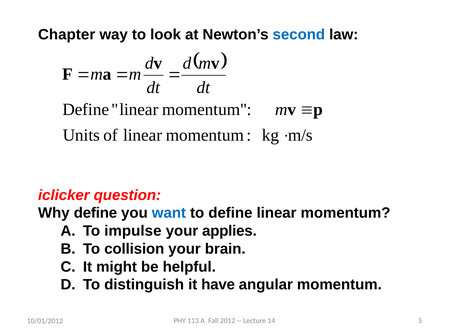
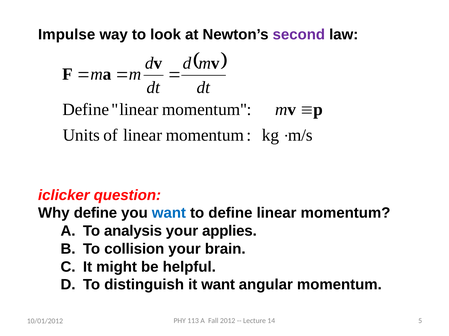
Chapter: Chapter -> Impulse
second colour: blue -> purple
impulse: impulse -> analysis
it have: have -> want
